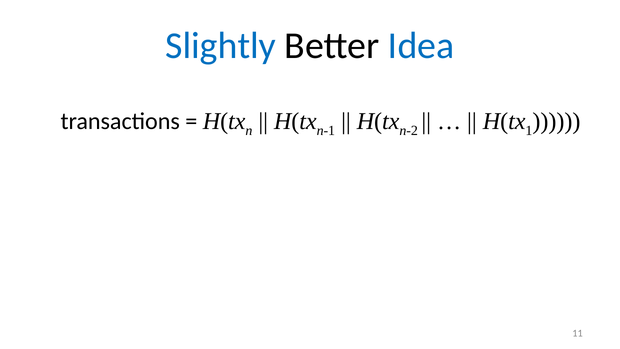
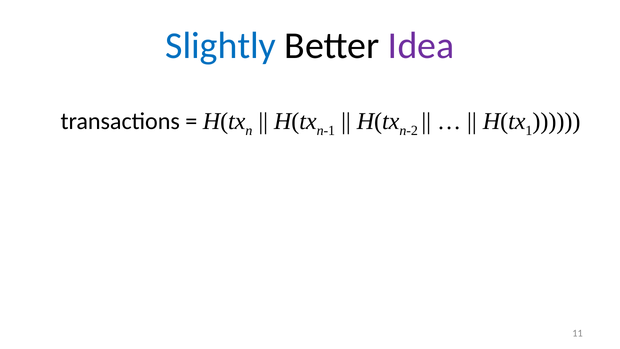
Idea colour: blue -> purple
